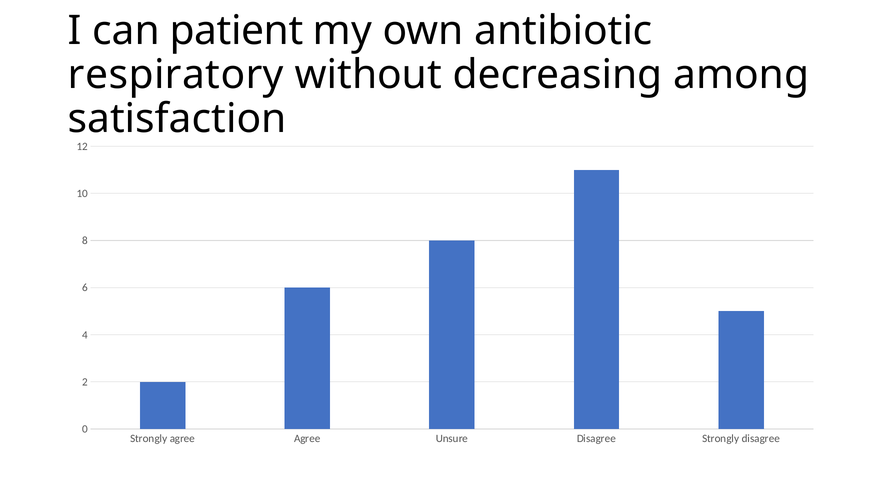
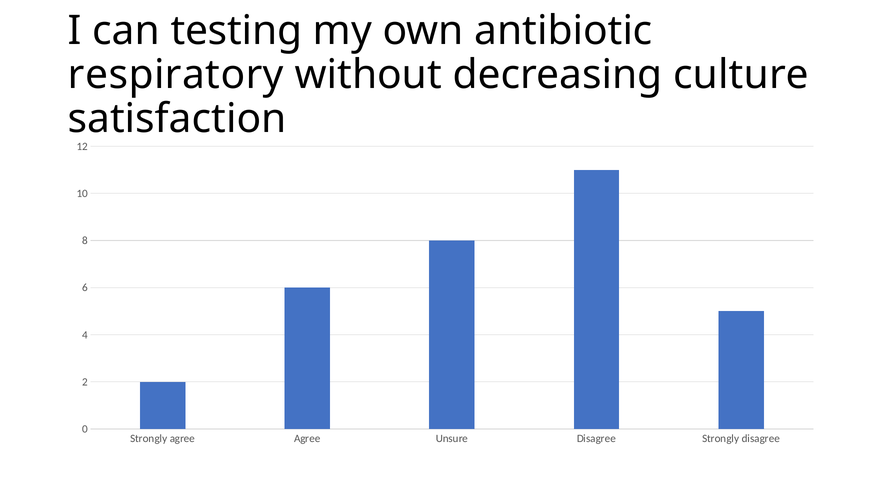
patient: patient -> testing
among: among -> culture
